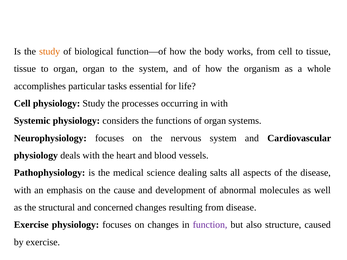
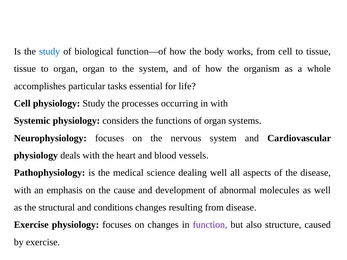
study at (50, 52) colour: orange -> blue
dealing salts: salts -> well
concerned: concerned -> conditions
